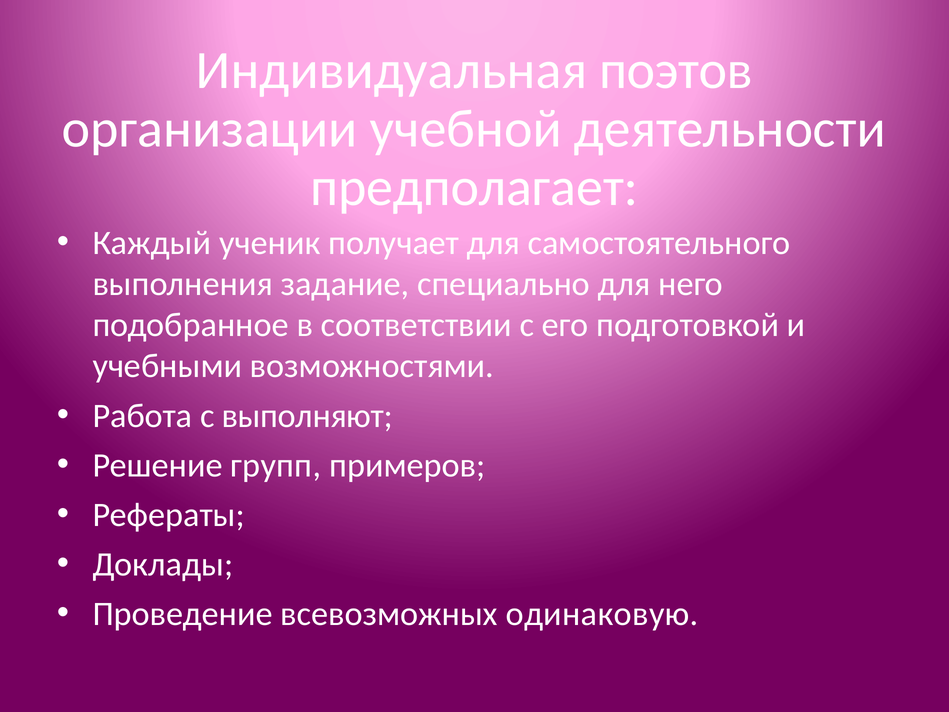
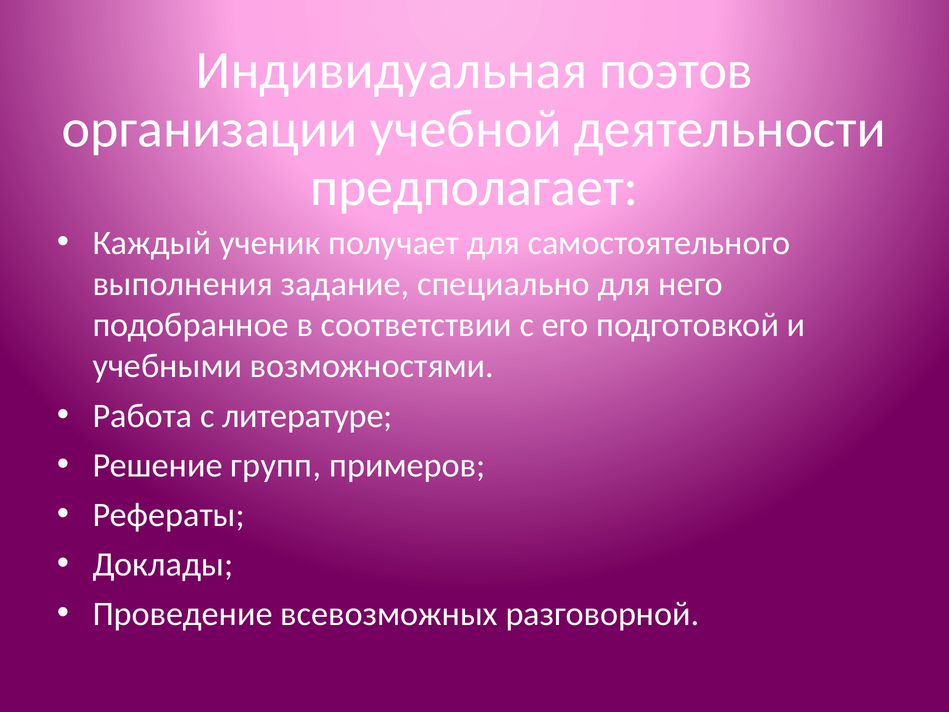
выполняют: выполняют -> литературе
одинаковую: одинаковую -> разговорной
